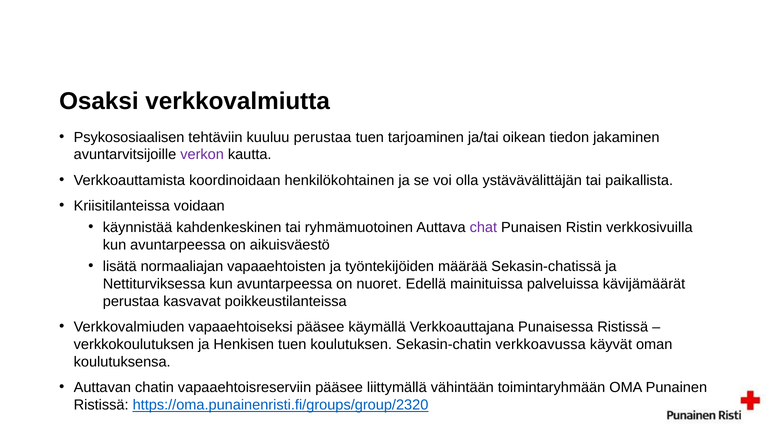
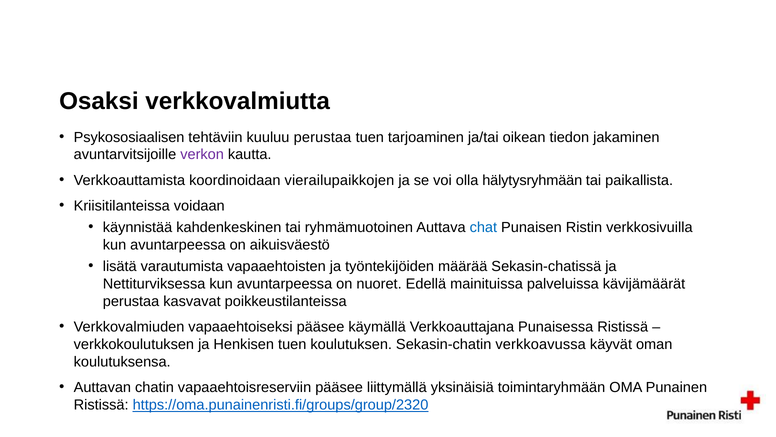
henkilökohtainen: henkilökohtainen -> vierailupaikkojen
ystävävälittäjän: ystävävälittäjän -> hälytysryhmään
chat colour: purple -> blue
normaaliajan: normaaliajan -> varautumista
vähintään: vähintään -> yksinäisiä
